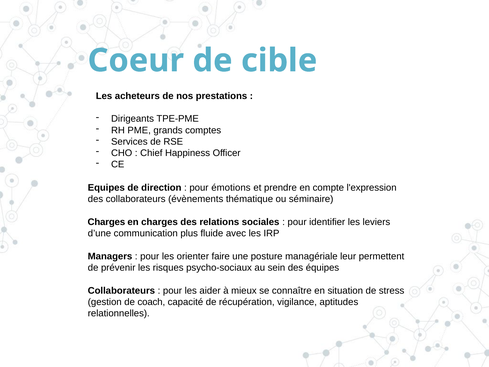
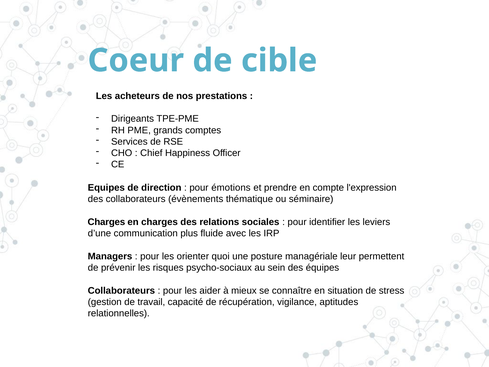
faire: faire -> quoi
coach: coach -> travail
